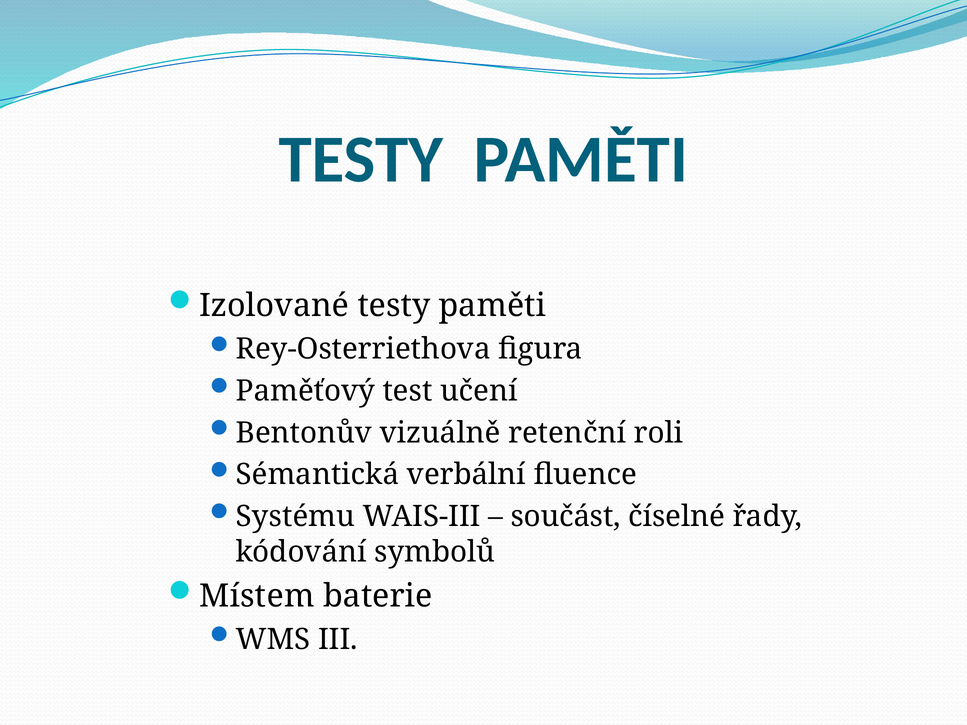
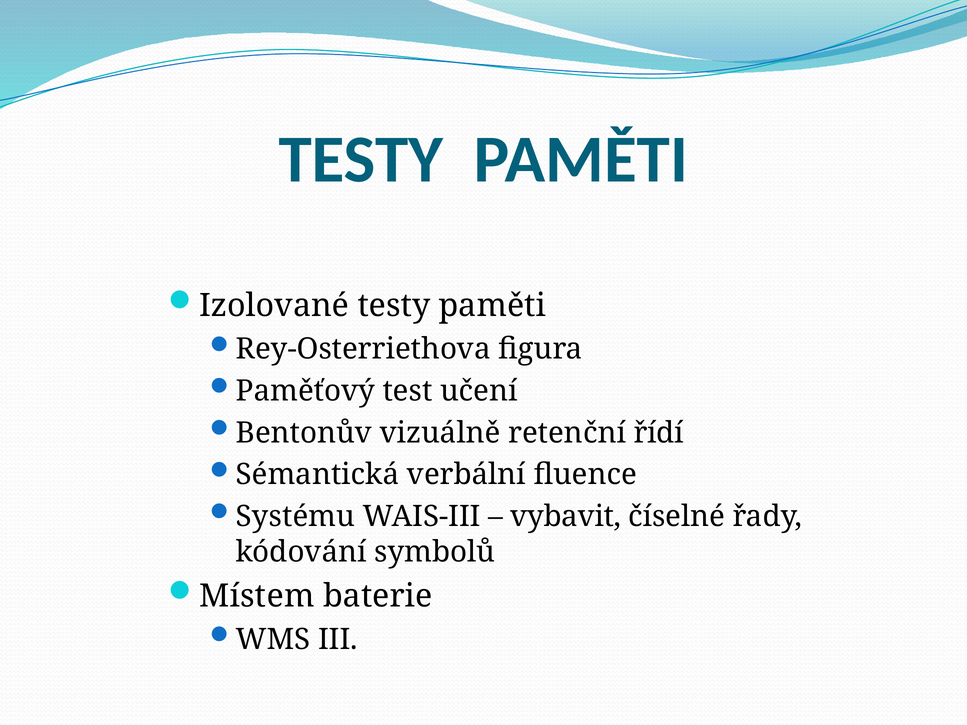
roli: roli -> řídí
součást: součást -> vybavit
